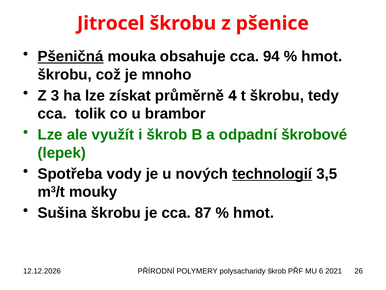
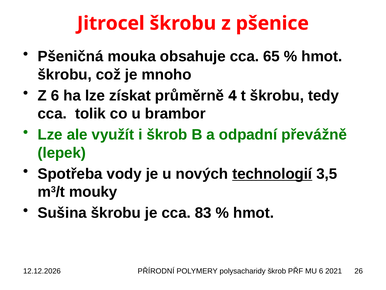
Pšeničná underline: present -> none
94: 94 -> 65
Z 3: 3 -> 6
škrobové: škrobové -> převážně
87: 87 -> 83
